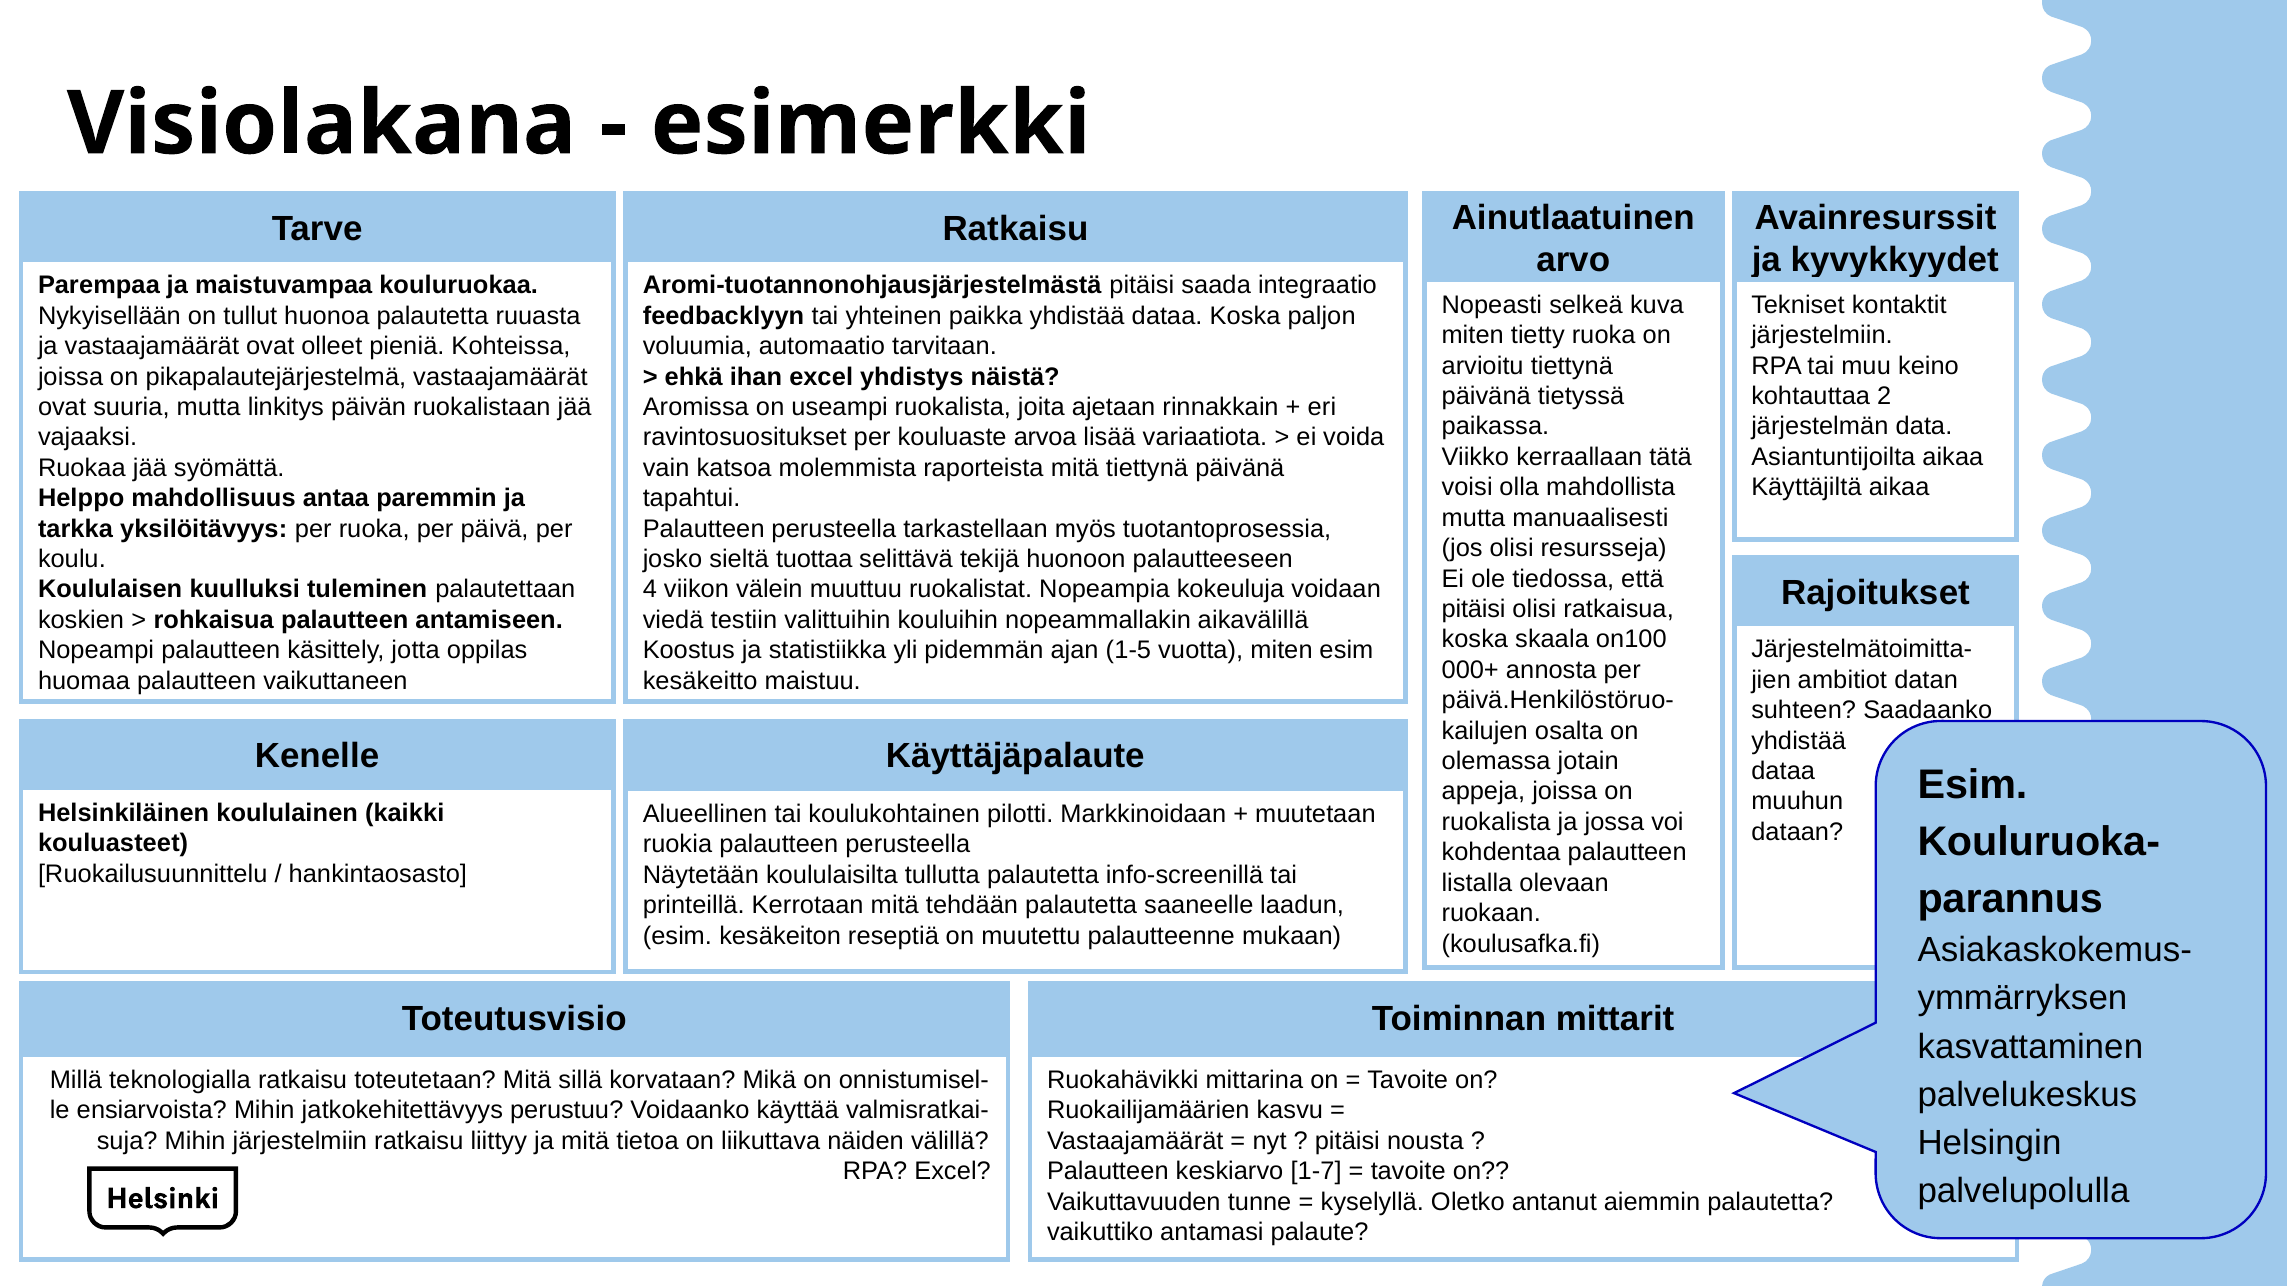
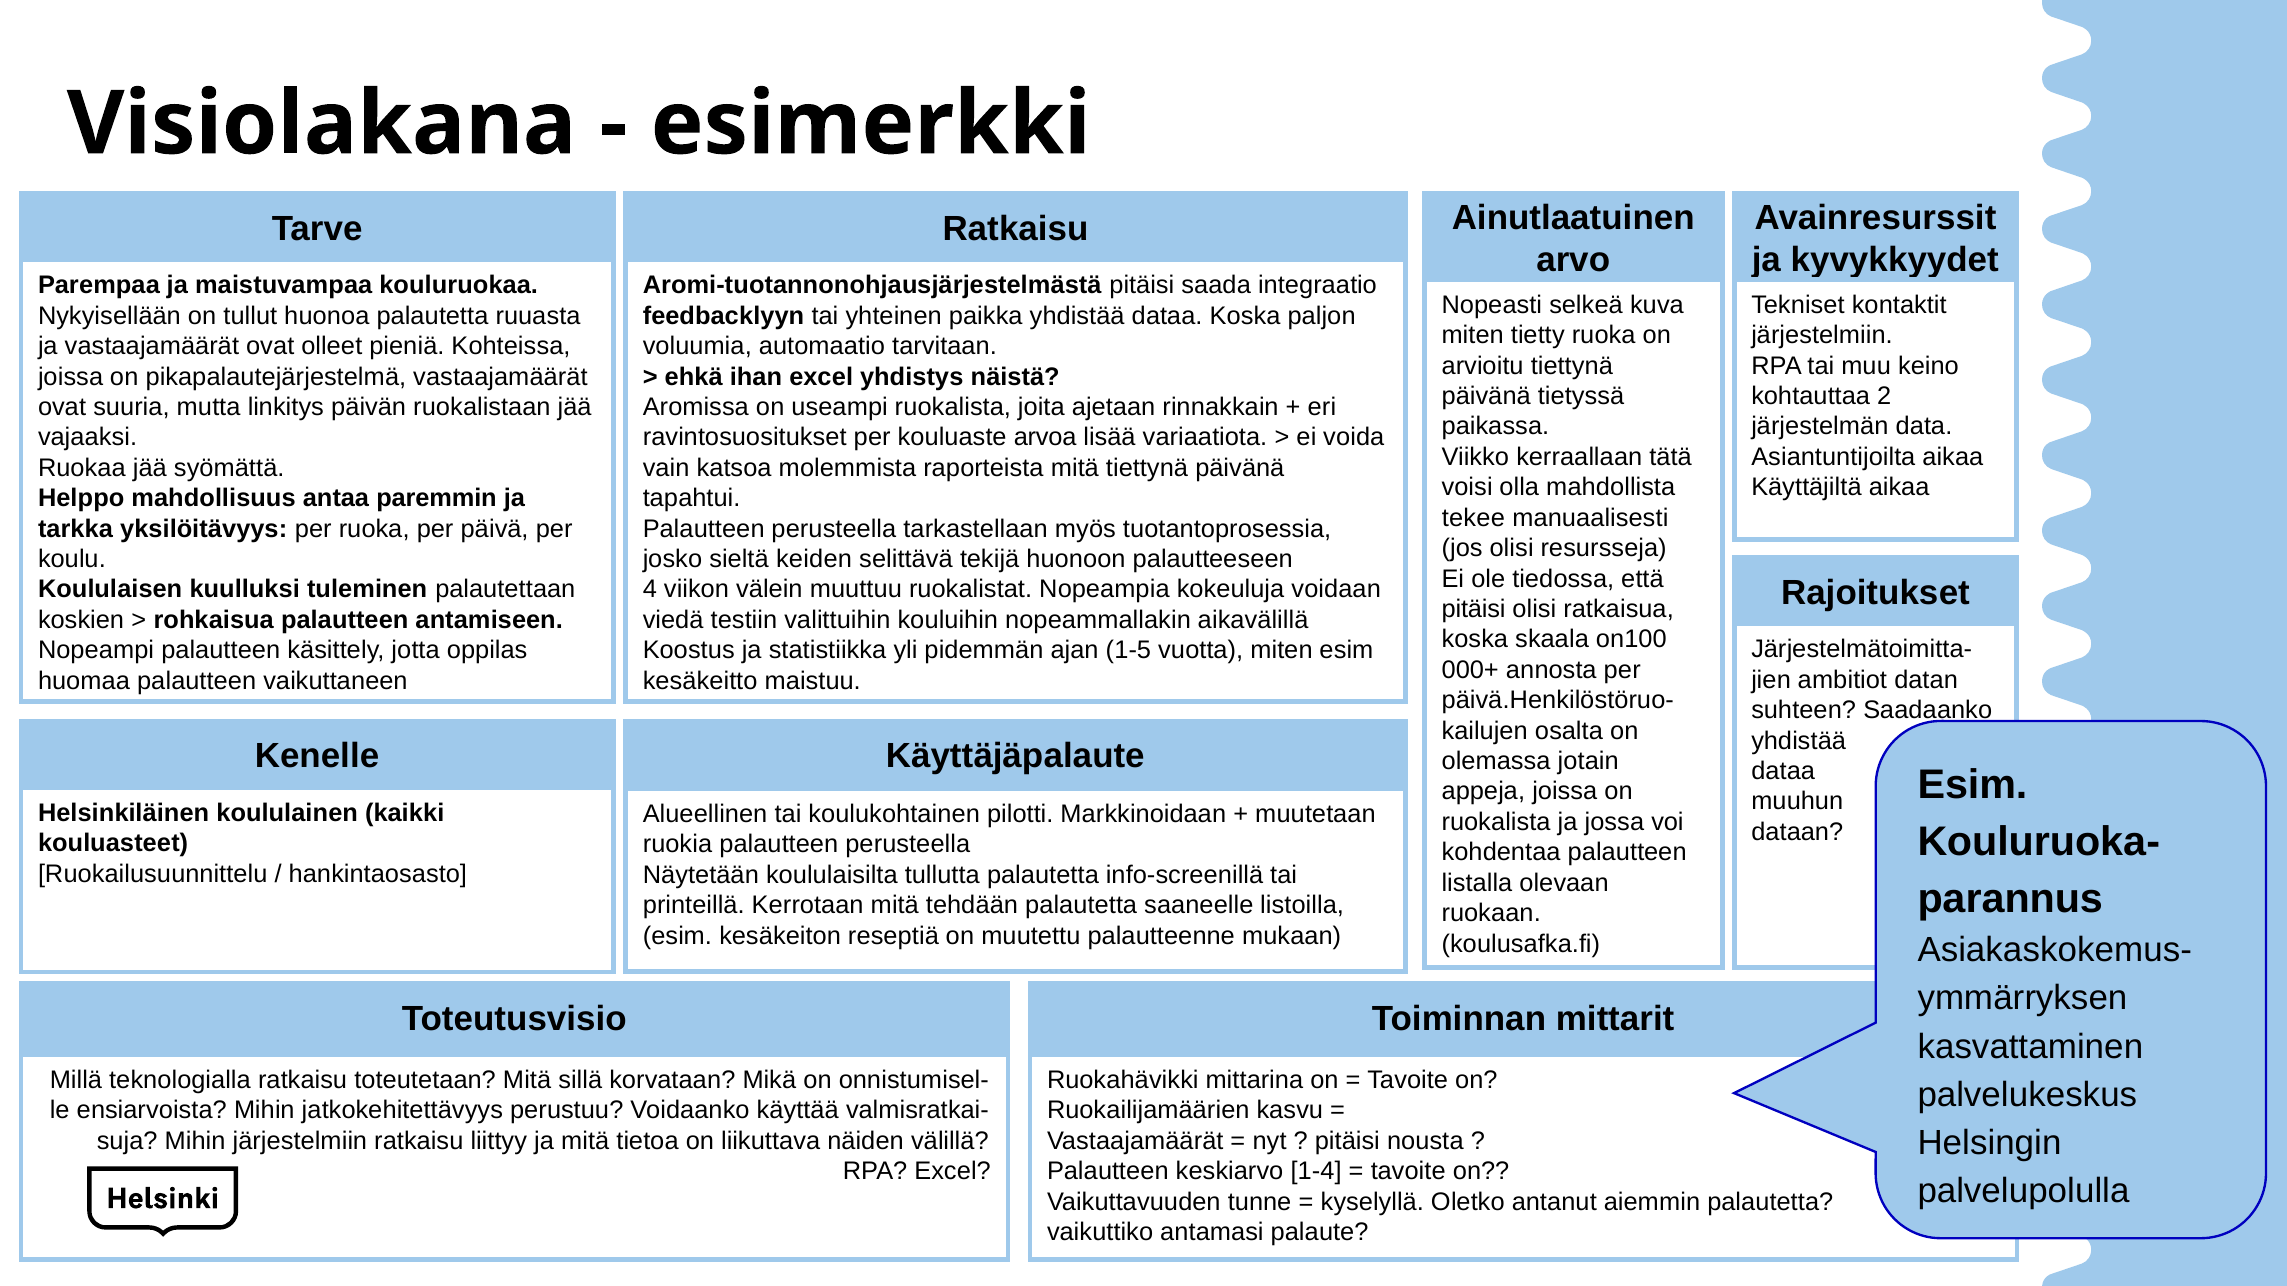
mutta at (1473, 518): mutta -> tekee
tuottaa: tuottaa -> keiden
laadun: laadun -> listoilla
1-7: 1-7 -> 1-4
